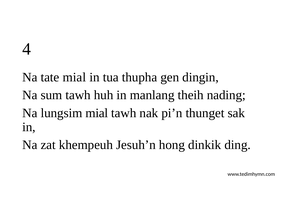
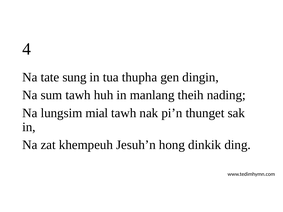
tate mial: mial -> sung
